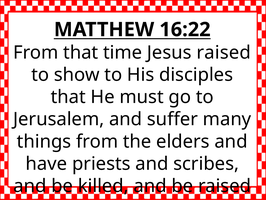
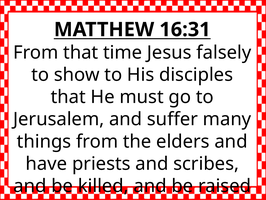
16:22: 16:22 -> 16:31
Jesus raised: raised -> falsely
